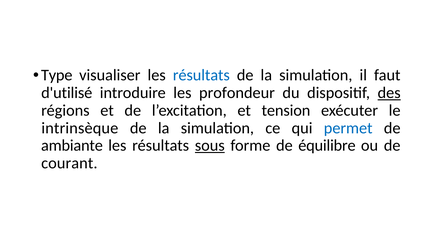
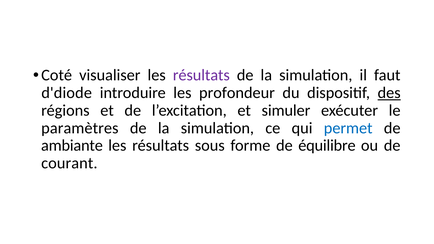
Type: Type -> Coté
résultats at (201, 75) colour: blue -> purple
d'utilisé: d'utilisé -> d'diode
tension: tension -> simuler
intrinsèque: intrinsèque -> paramètres
sous underline: present -> none
